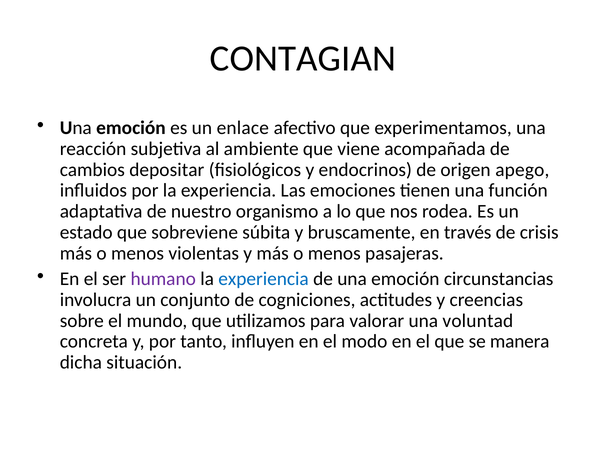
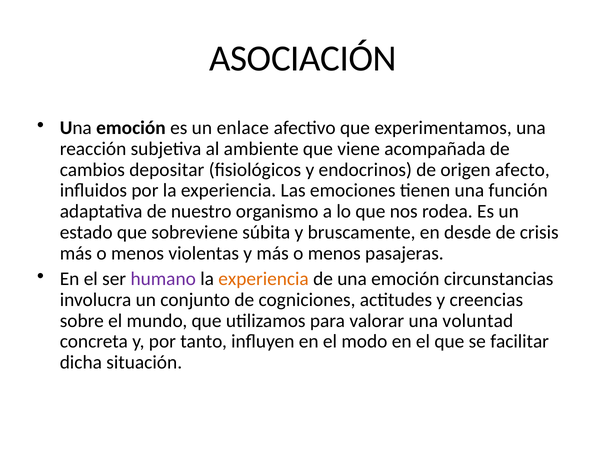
CONTAGIAN: CONTAGIAN -> ASOCIACIÓN
apego: apego -> afecto
través: través -> desde
experiencia at (264, 279) colour: blue -> orange
manera: manera -> facilitar
